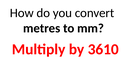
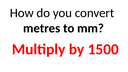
3610: 3610 -> 1500
